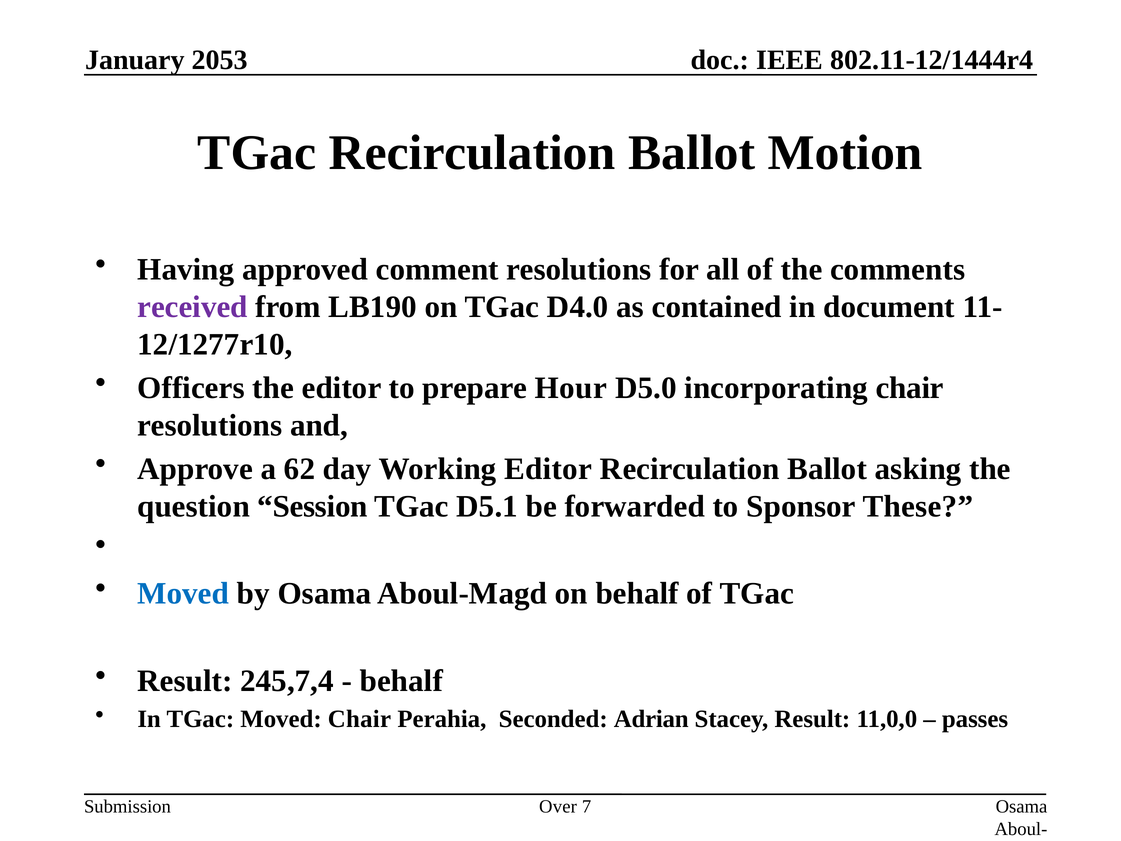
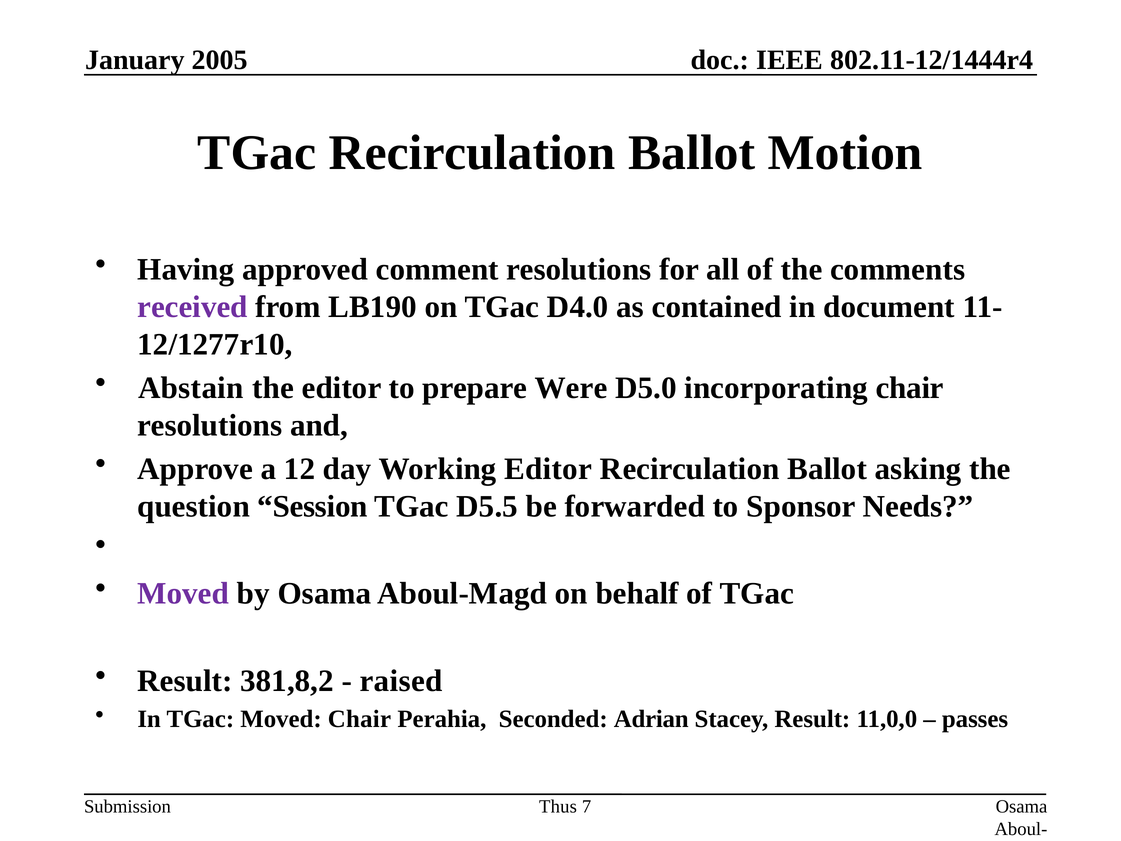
2053: 2053 -> 2005
Officers: Officers -> Abstain
Hour: Hour -> Were
62: 62 -> 12
D5.1: D5.1 -> D5.5
These: These -> Needs
Moved at (183, 593) colour: blue -> purple
245,7,4: 245,7,4 -> 381,8,2
behalf at (401, 681): behalf -> raised
Over: Over -> Thus
